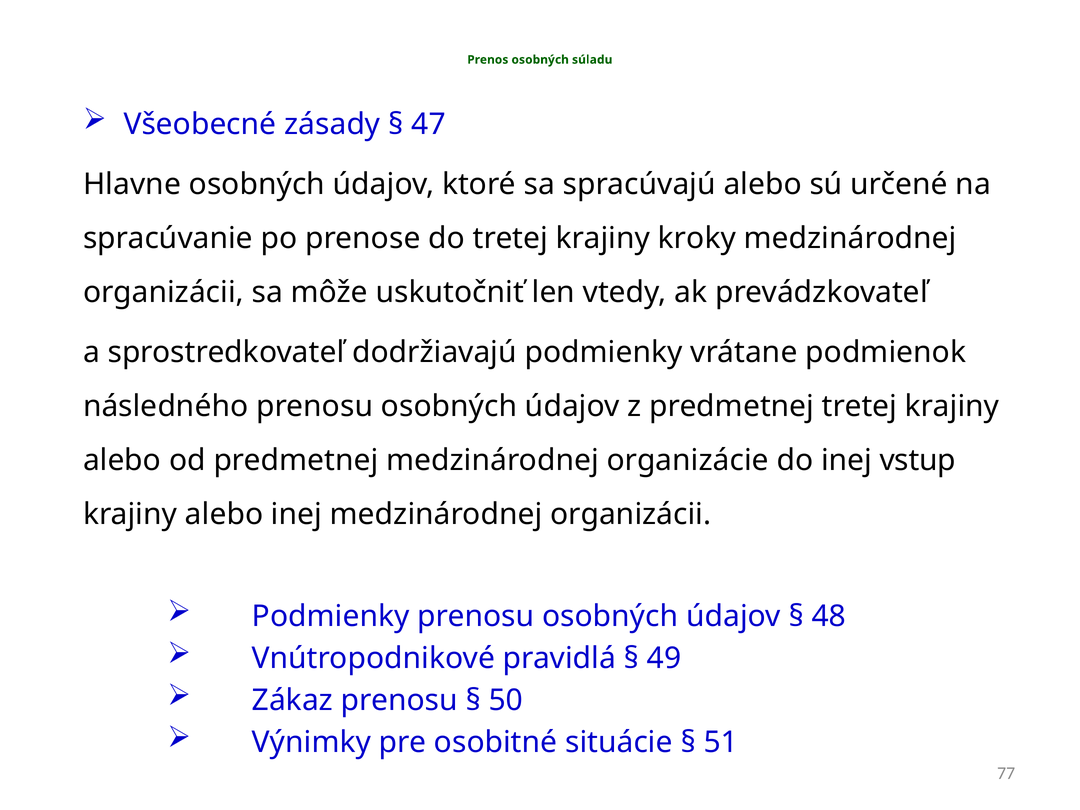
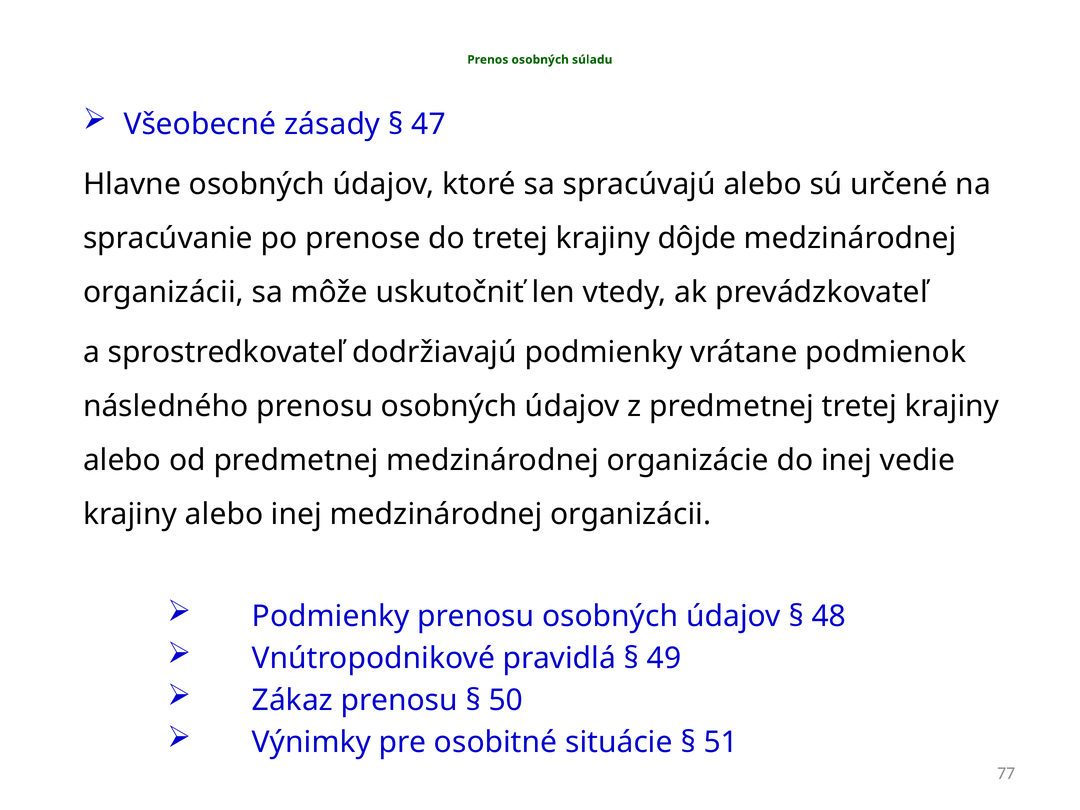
kroky: kroky -> dôjde
vstup: vstup -> vedie
